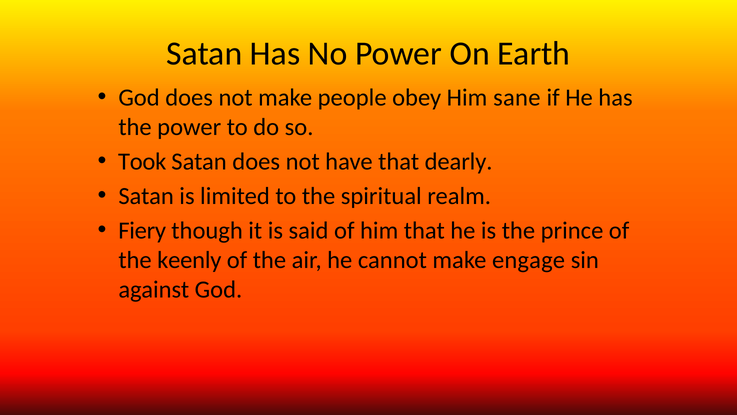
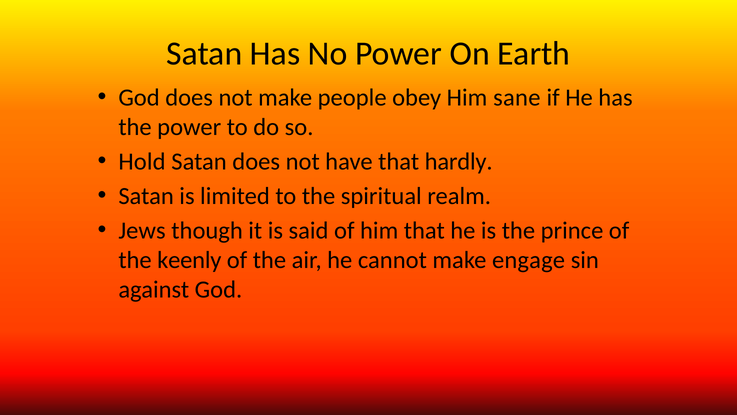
Took: Took -> Hold
dearly: dearly -> hardly
Fiery: Fiery -> Jews
